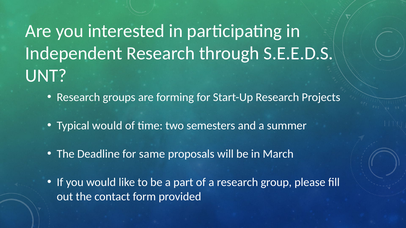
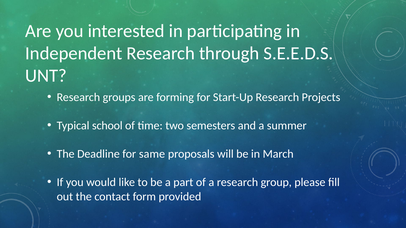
Typical would: would -> school
